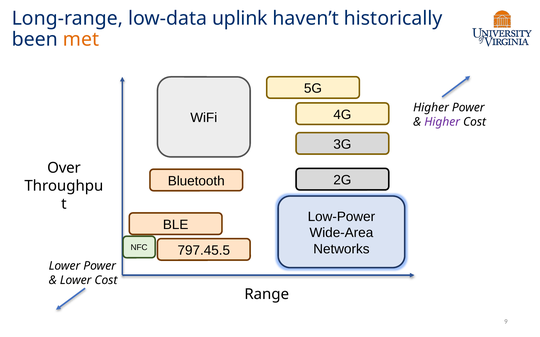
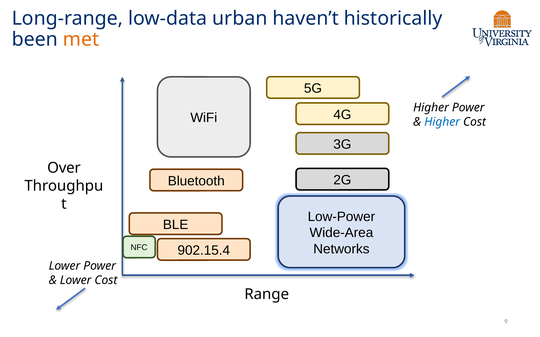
uplink: uplink -> urban
Higher at (442, 122) colour: purple -> blue
797.45.5: 797.45.5 -> 902.15.4
